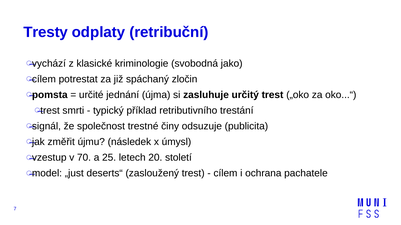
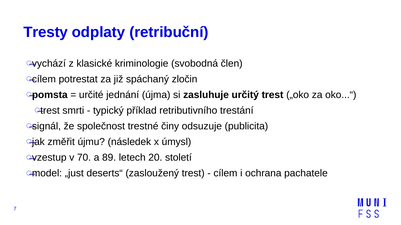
jako: jako -> člen
25: 25 -> 89
